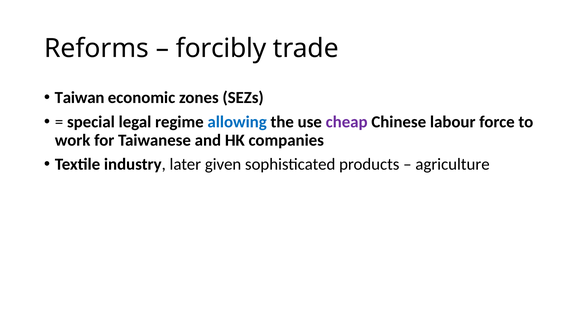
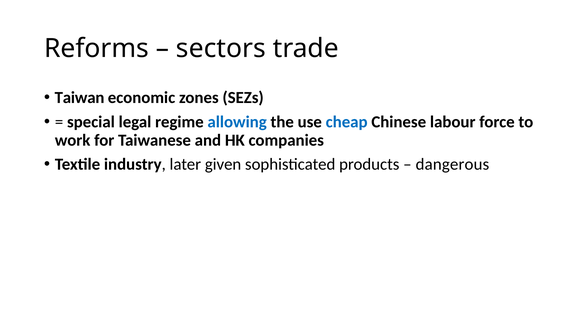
forcibly: forcibly -> sectors
cheap colour: purple -> blue
agriculture: agriculture -> dangerous
